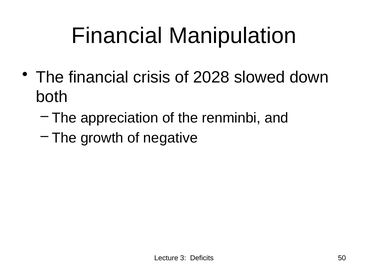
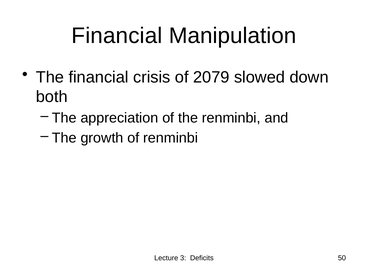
2028: 2028 -> 2079
of negative: negative -> renminbi
